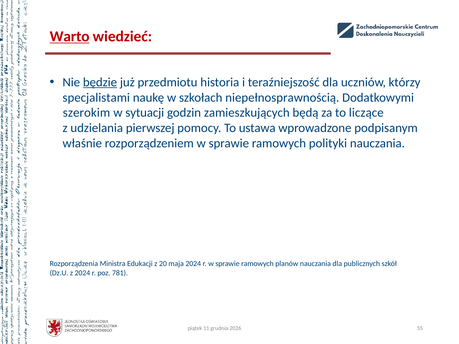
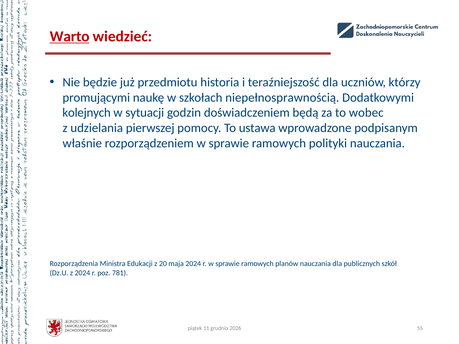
będzie underline: present -> none
specjalistami: specjalistami -> promującymi
szerokim: szerokim -> kolejnych
zamieszkujących: zamieszkujących -> doświadczeniem
liczące: liczące -> wobec
